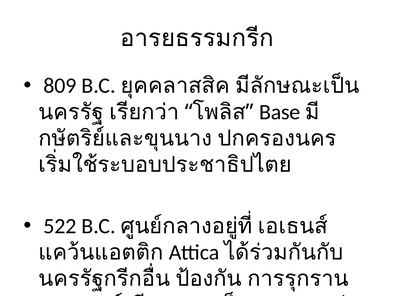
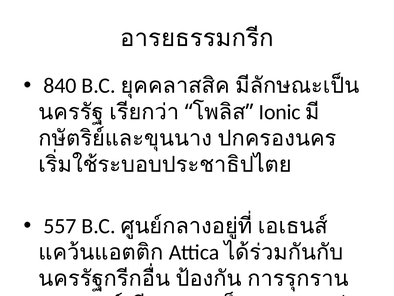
809: 809 -> 840
Base: Base -> Ionic
522: 522 -> 557
